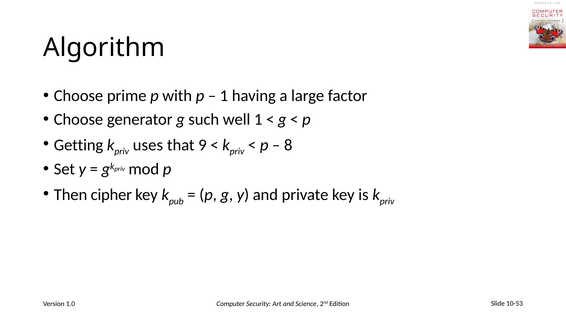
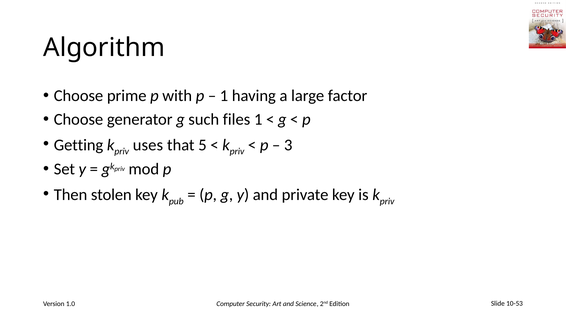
well: well -> files
9: 9 -> 5
8: 8 -> 3
cipher: cipher -> stolen
